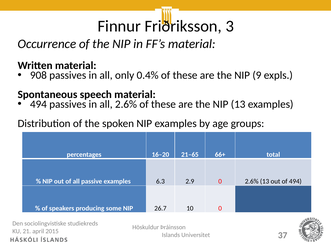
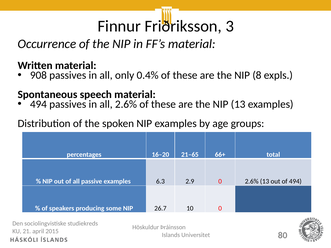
9: 9 -> 8
37: 37 -> 80
